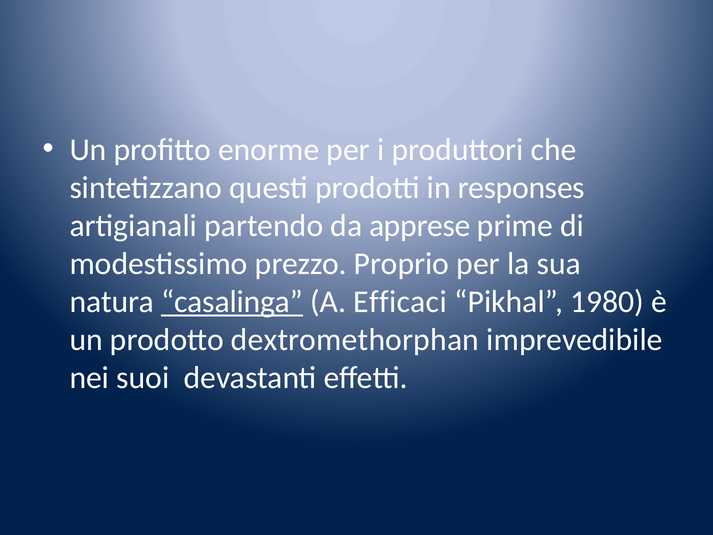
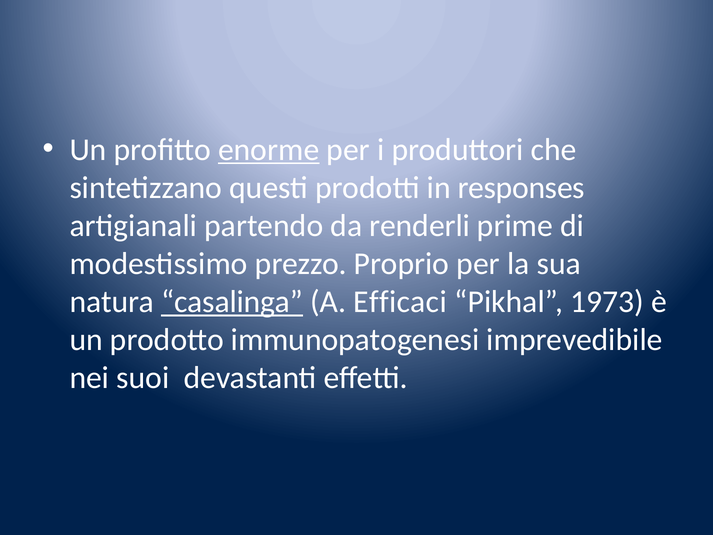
enorme underline: none -> present
apprese: apprese -> renderli
1980: 1980 -> 1973
dextromethorphan: dextromethorphan -> immunopatogenesi
